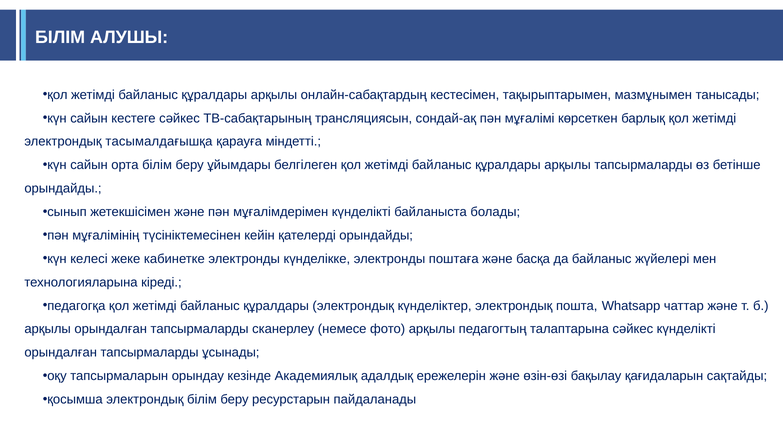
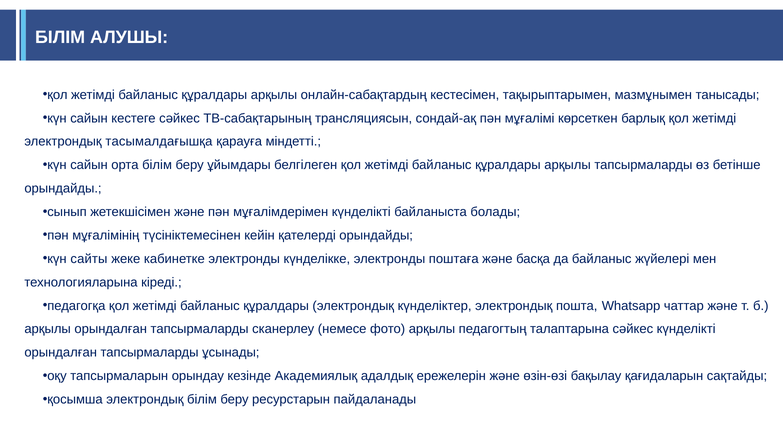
келесі: келесі -> сайты
